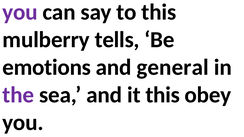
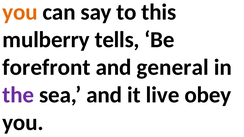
you at (20, 12) colour: purple -> orange
emotions: emotions -> forefront
it this: this -> live
